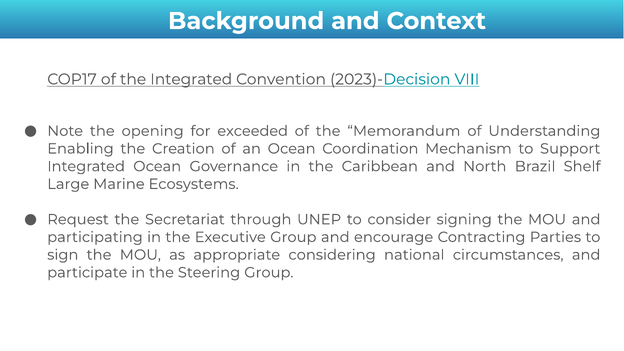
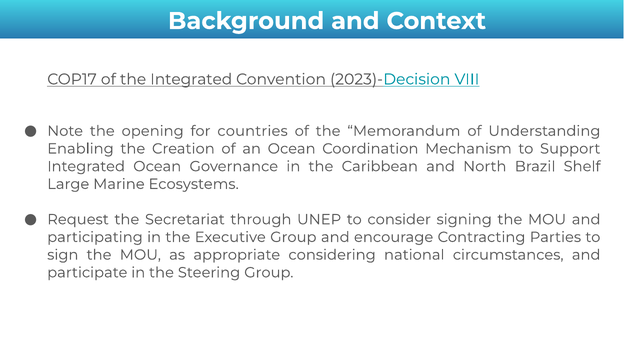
exceeded: exceeded -> countries
